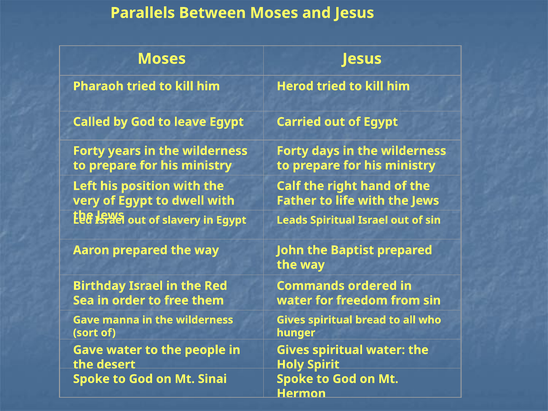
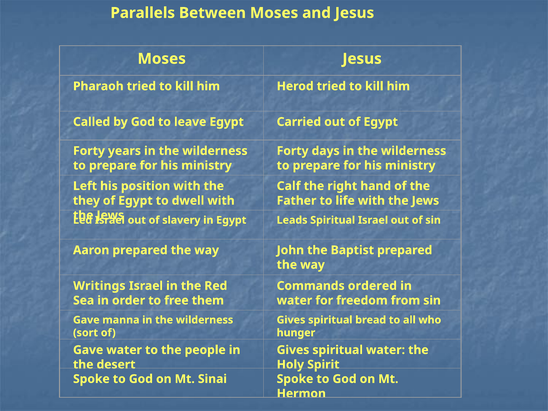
very: very -> they
Birthday: Birthday -> Writings
